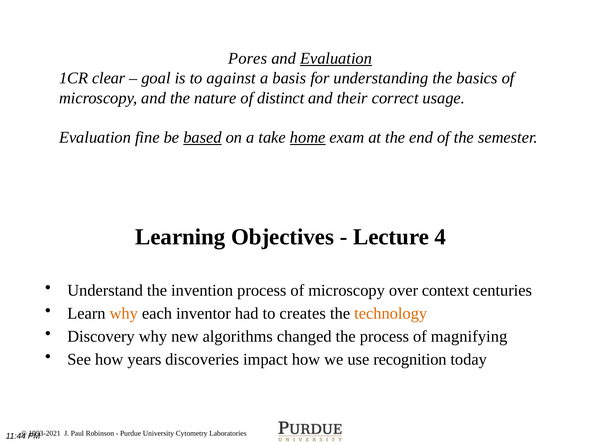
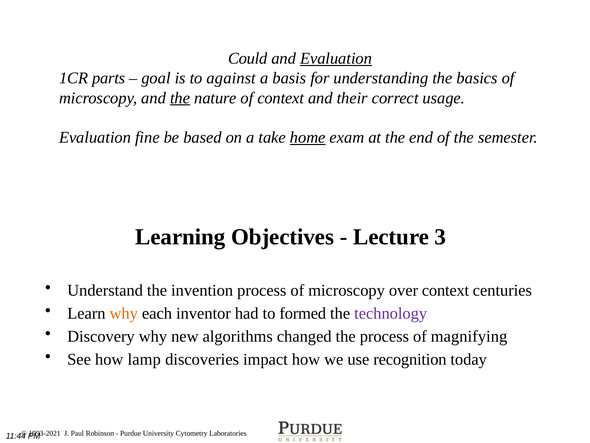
Pores: Pores -> Could
clear: clear -> parts
the at (180, 98) underline: none -> present
of distinct: distinct -> context
based underline: present -> none
4: 4 -> 3
creates: creates -> formed
technology colour: orange -> purple
years: years -> lamp
